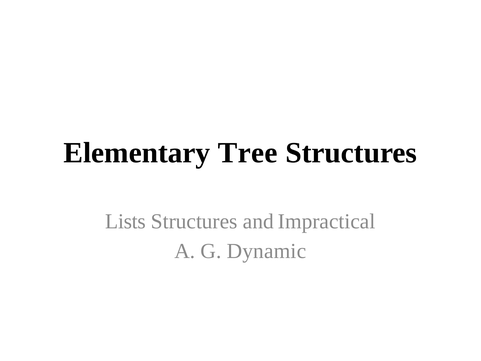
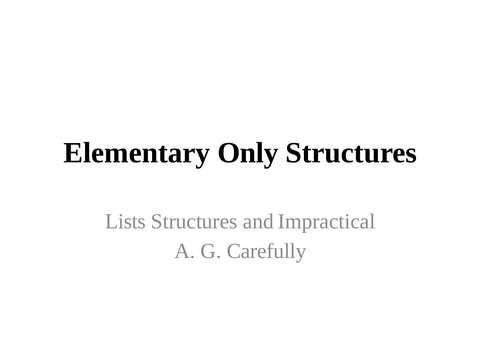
Tree: Tree -> Only
Dynamic: Dynamic -> Carefully
